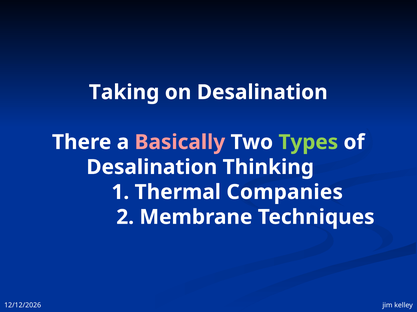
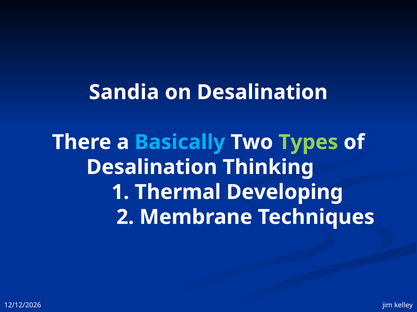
Taking: Taking -> Sandia
Basically colour: pink -> light blue
Companies: Companies -> Developing
